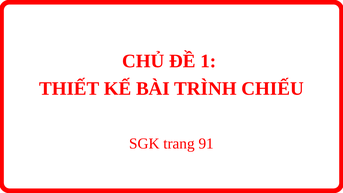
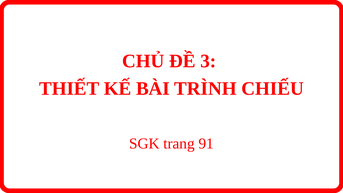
1: 1 -> 3
